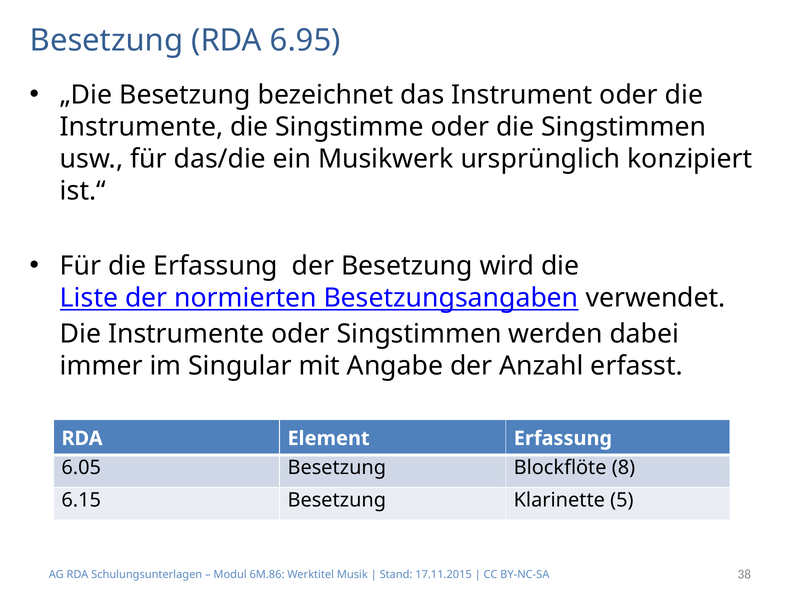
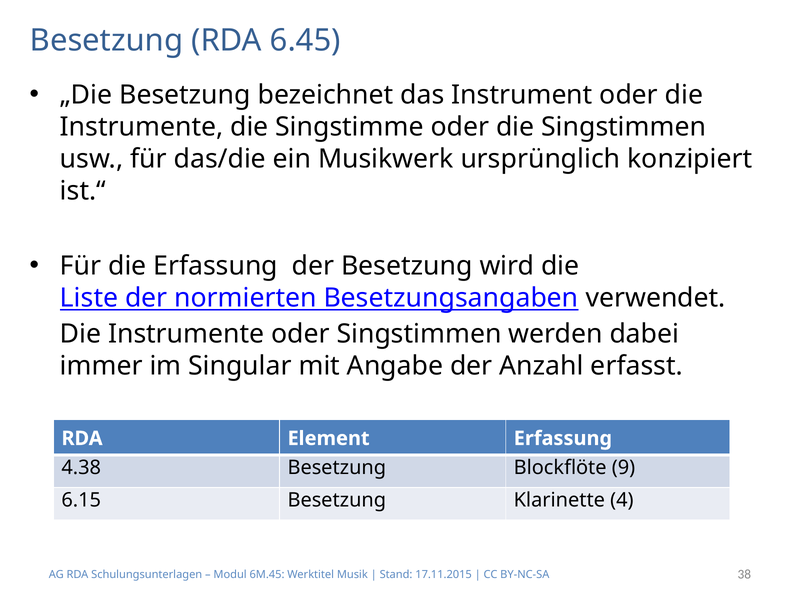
6.95: 6.95 -> 6.45
6.05: 6.05 -> 4.38
8: 8 -> 9
5: 5 -> 4
6M.86: 6M.86 -> 6M.45
